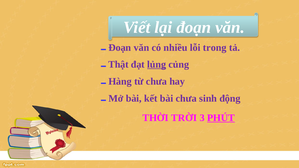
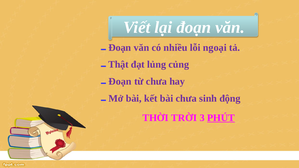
trong: trong -> ngoại
lủng underline: present -> none
Hàng at (120, 82): Hàng -> Đoạn
